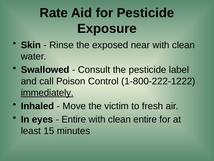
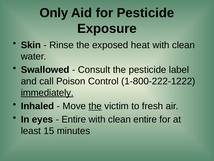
Rate: Rate -> Only
near: near -> heat
the at (95, 106) underline: none -> present
